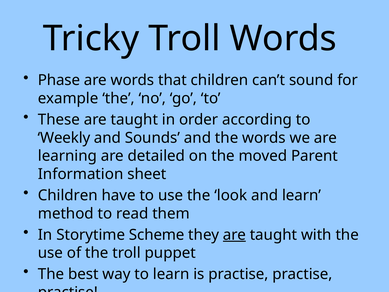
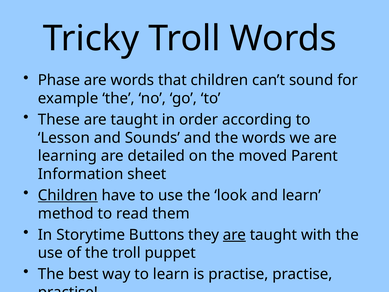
Weekly: Weekly -> Lesson
Children at (68, 195) underline: none -> present
Scheme: Scheme -> Buttons
